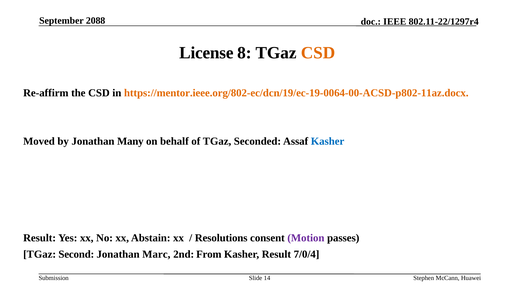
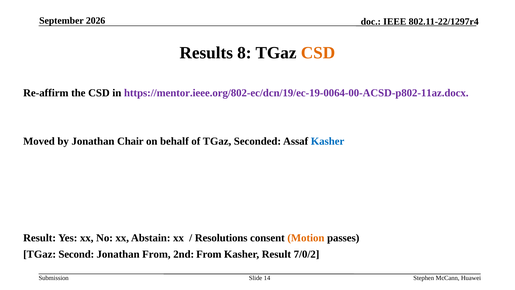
2088: 2088 -> 2026
License: License -> Results
https://mentor.ieee.org/802-ec/dcn/19/ec-19-0064-00-ACSD-p802-11az.docx colour: orange -> purple
Many: Many -> Chair
Motion colour: purple -> orange
Jonathan Marc: Marc -> From
7/0/4: 7/0/4 -> 7/0/2
